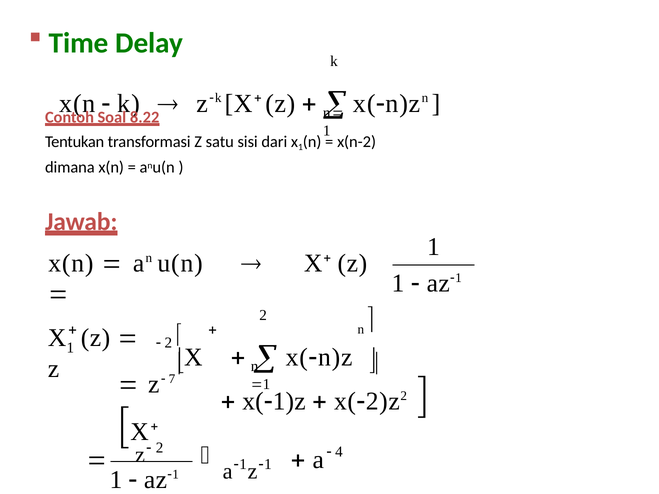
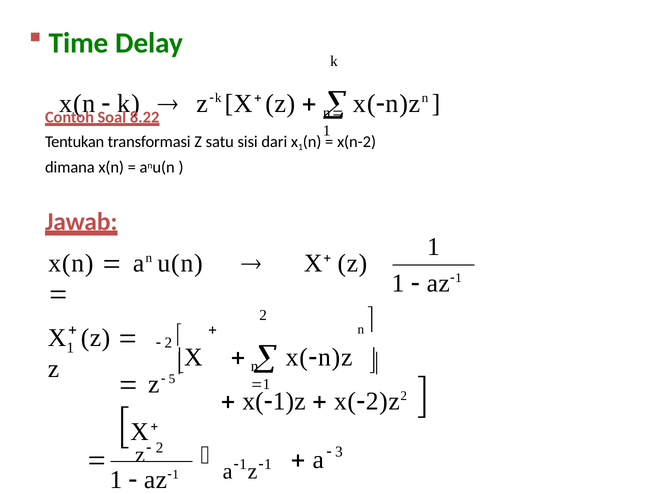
7: 7 -> 5
4: 4 -> 3
